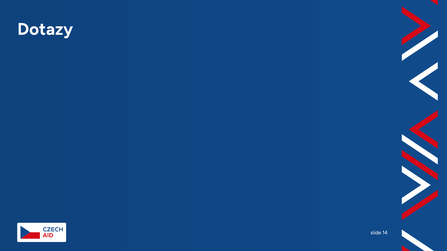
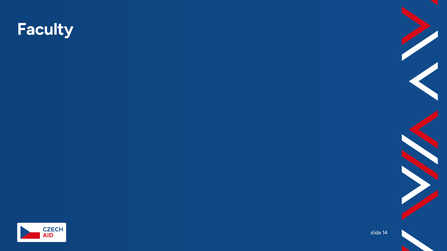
Dotazy: Dotazy -> Faculty
